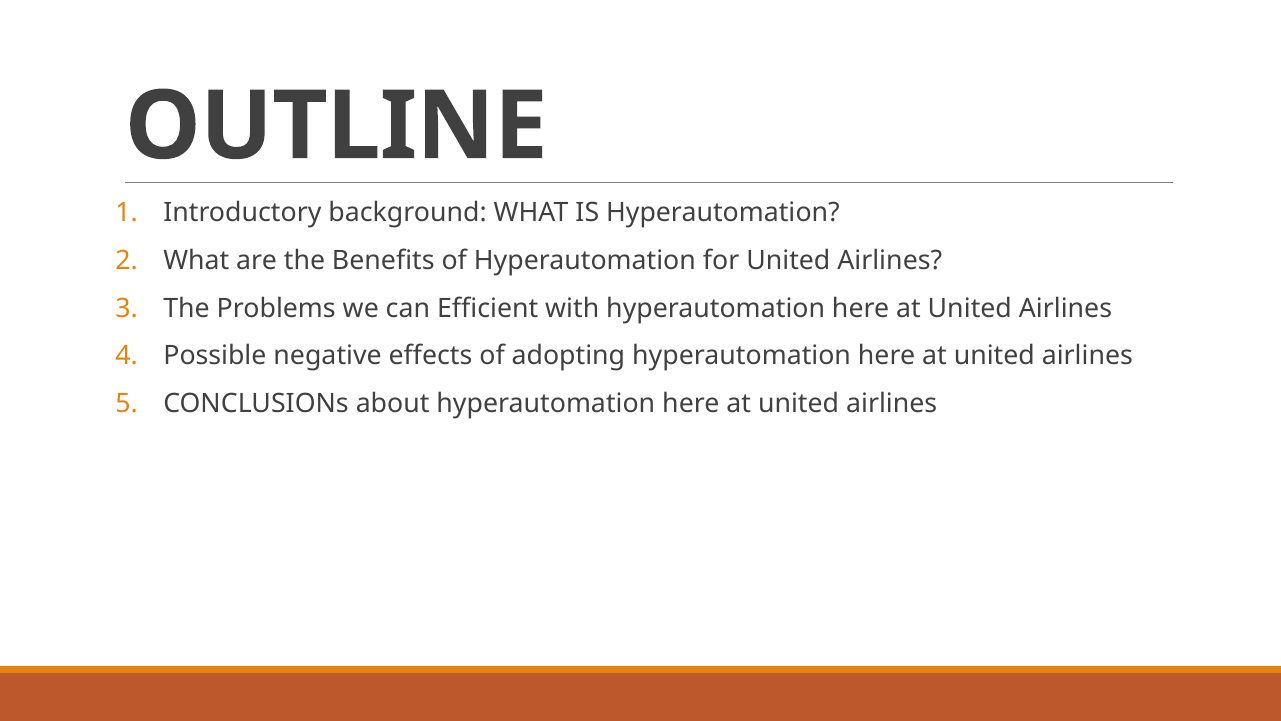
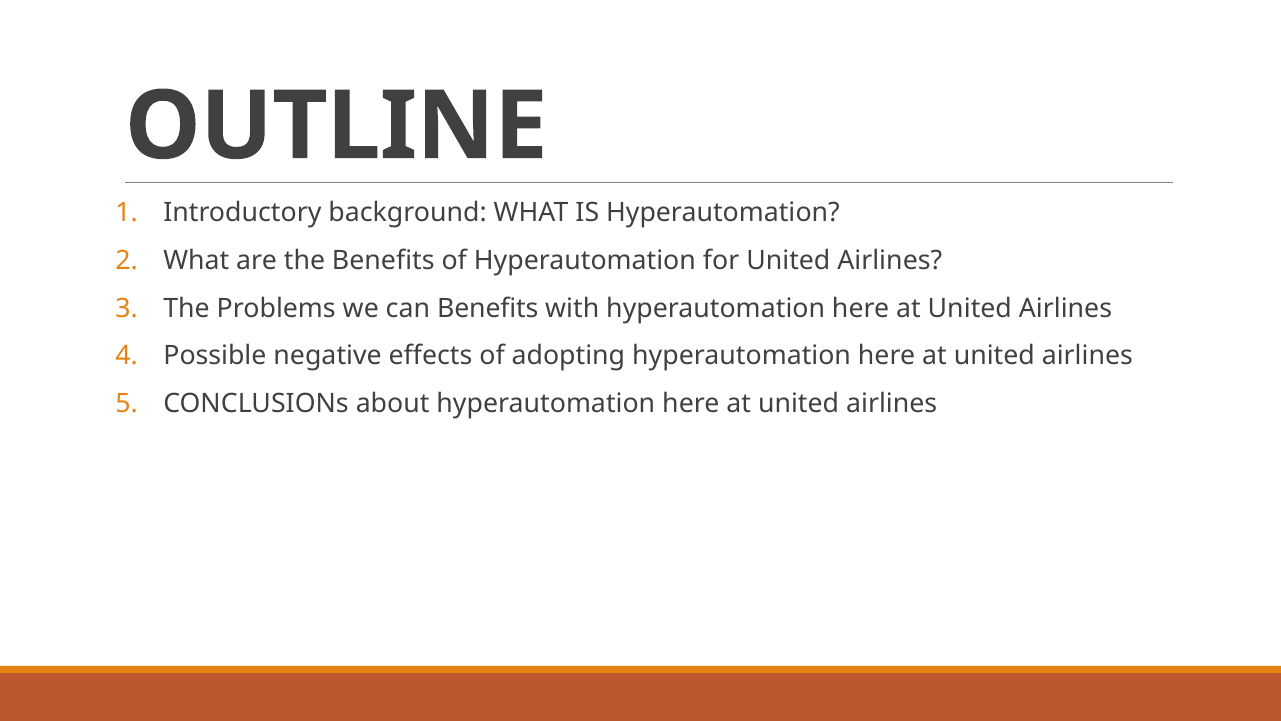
can Efficient: Efficient -> Benefits
